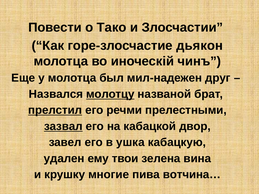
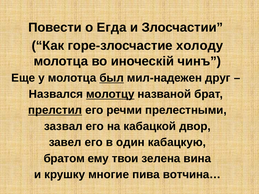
Тако: Тако -> Егда
дьякон: дьякон -> холоду
был underline: none -> present
зазвал underline: present -> none
ушка: ушка -> один
удален: удален -> братом
